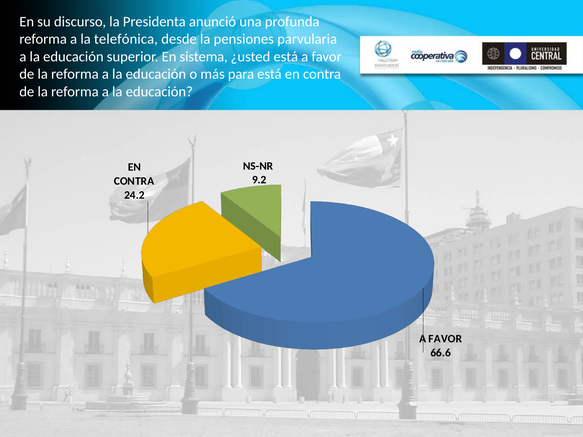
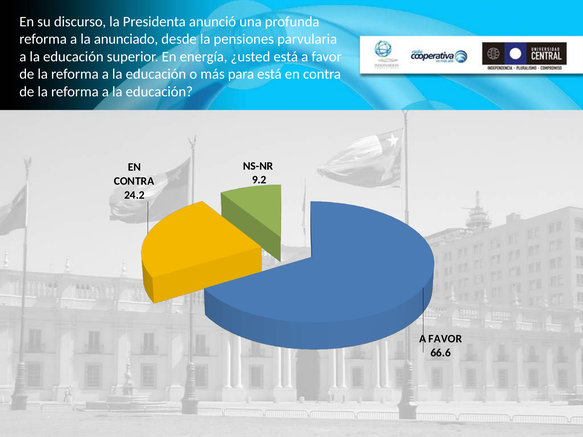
telefónica: telefónica -> anunciado
sistema: sistema -> energía
